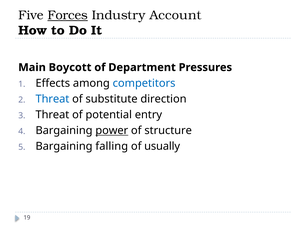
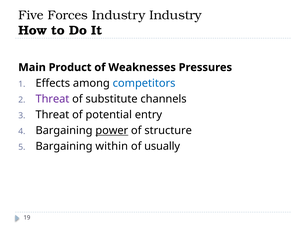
Forces underline: present -> none
Industry Account: Account -> Industry
Boycott: Boycott -> Product
Department: Department -> Weaknesses
Threat at (52, 99) colour: blue -> purple
direction: direction -> channels
falling: falling -> within
